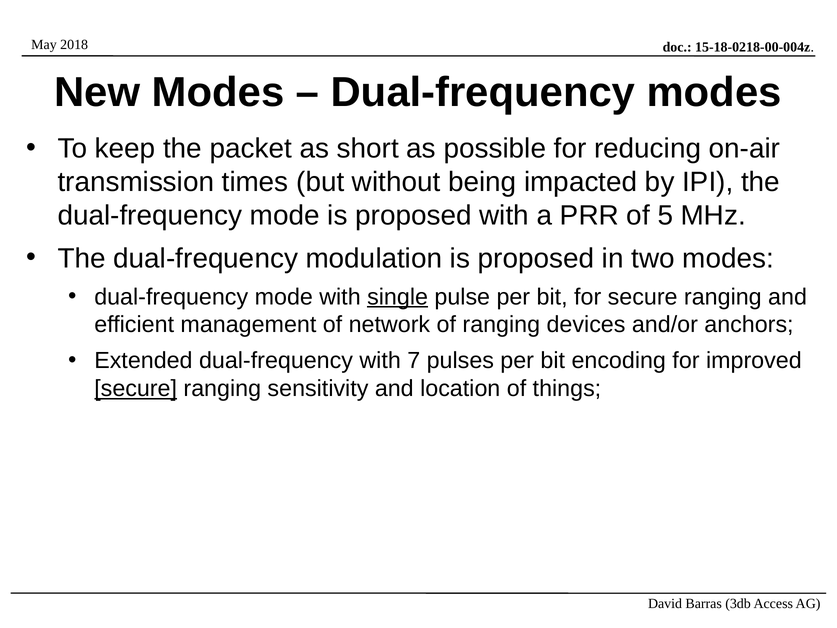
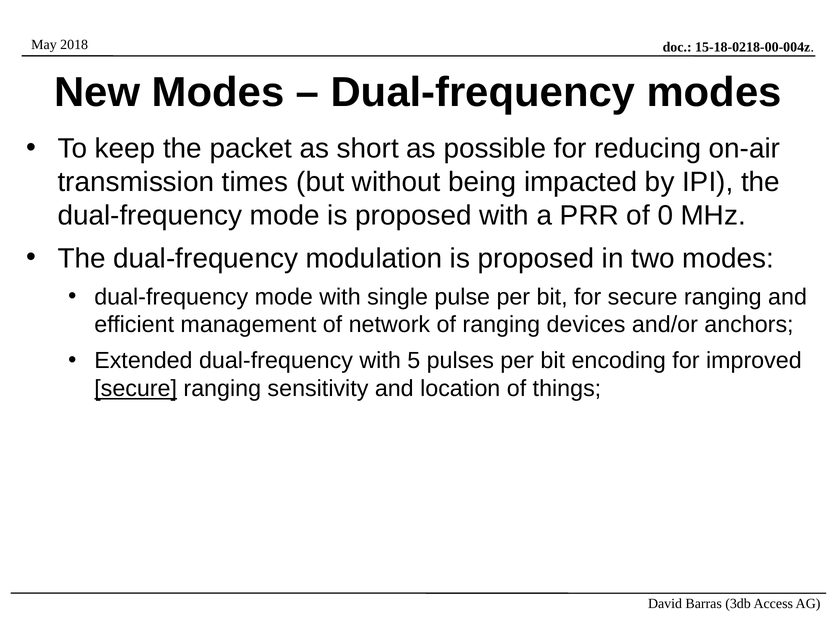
5: 5 -> 0
single underline: present -> none
7: 7 -> 5
